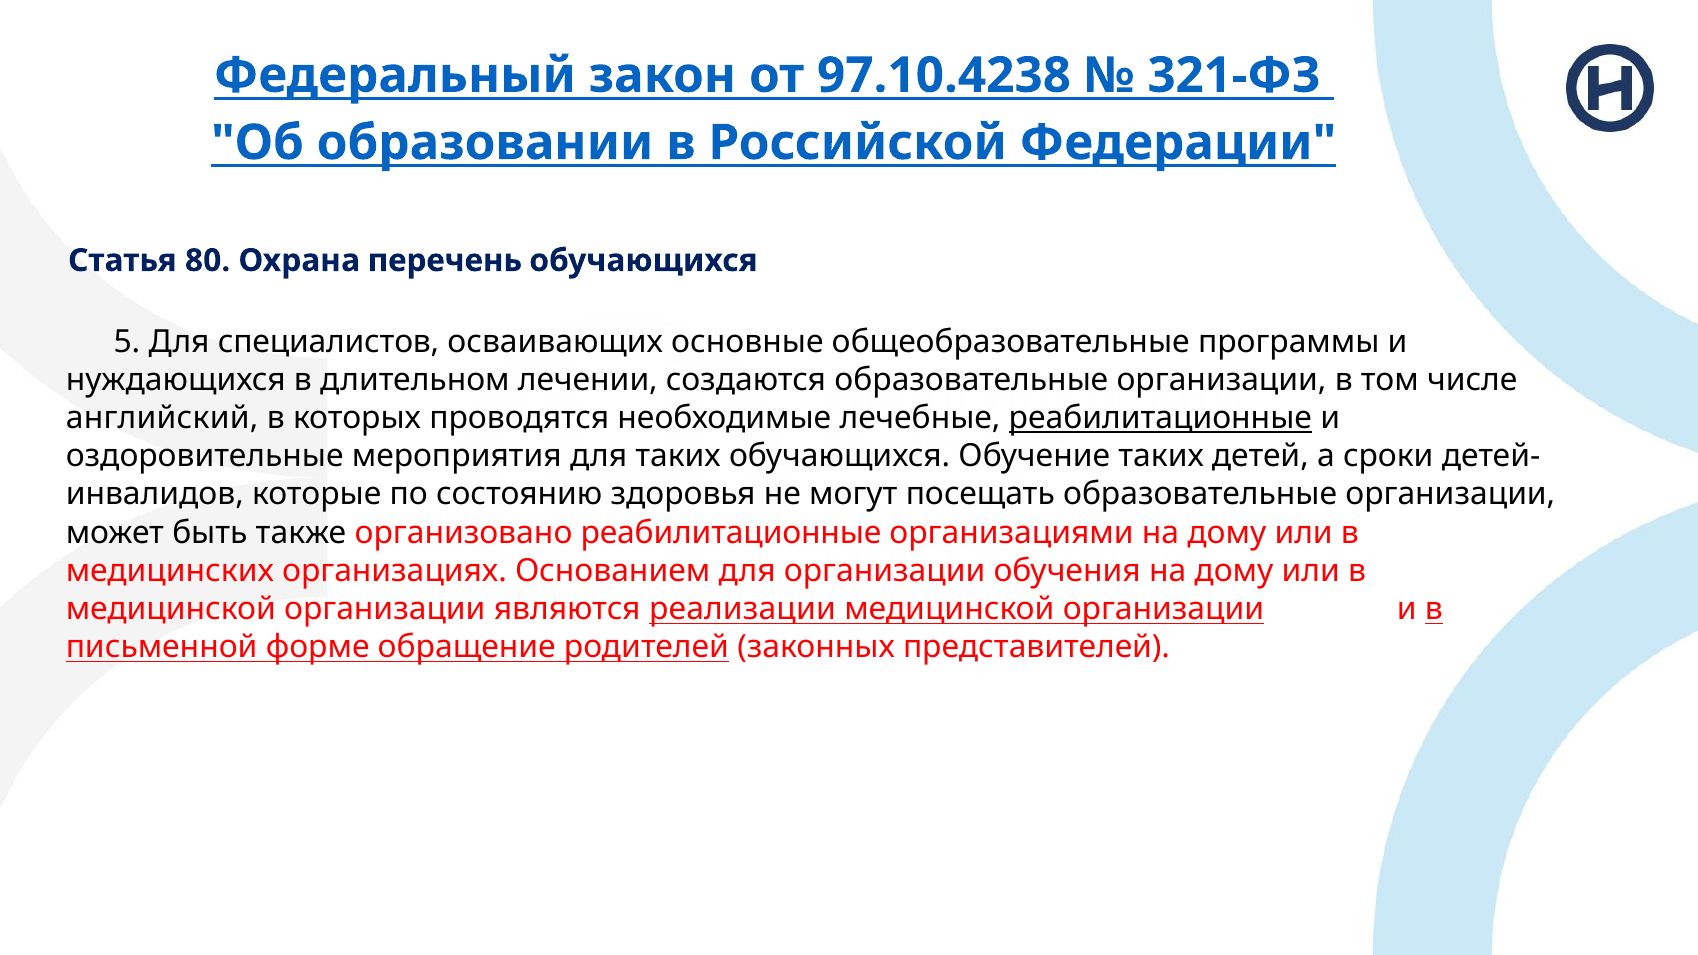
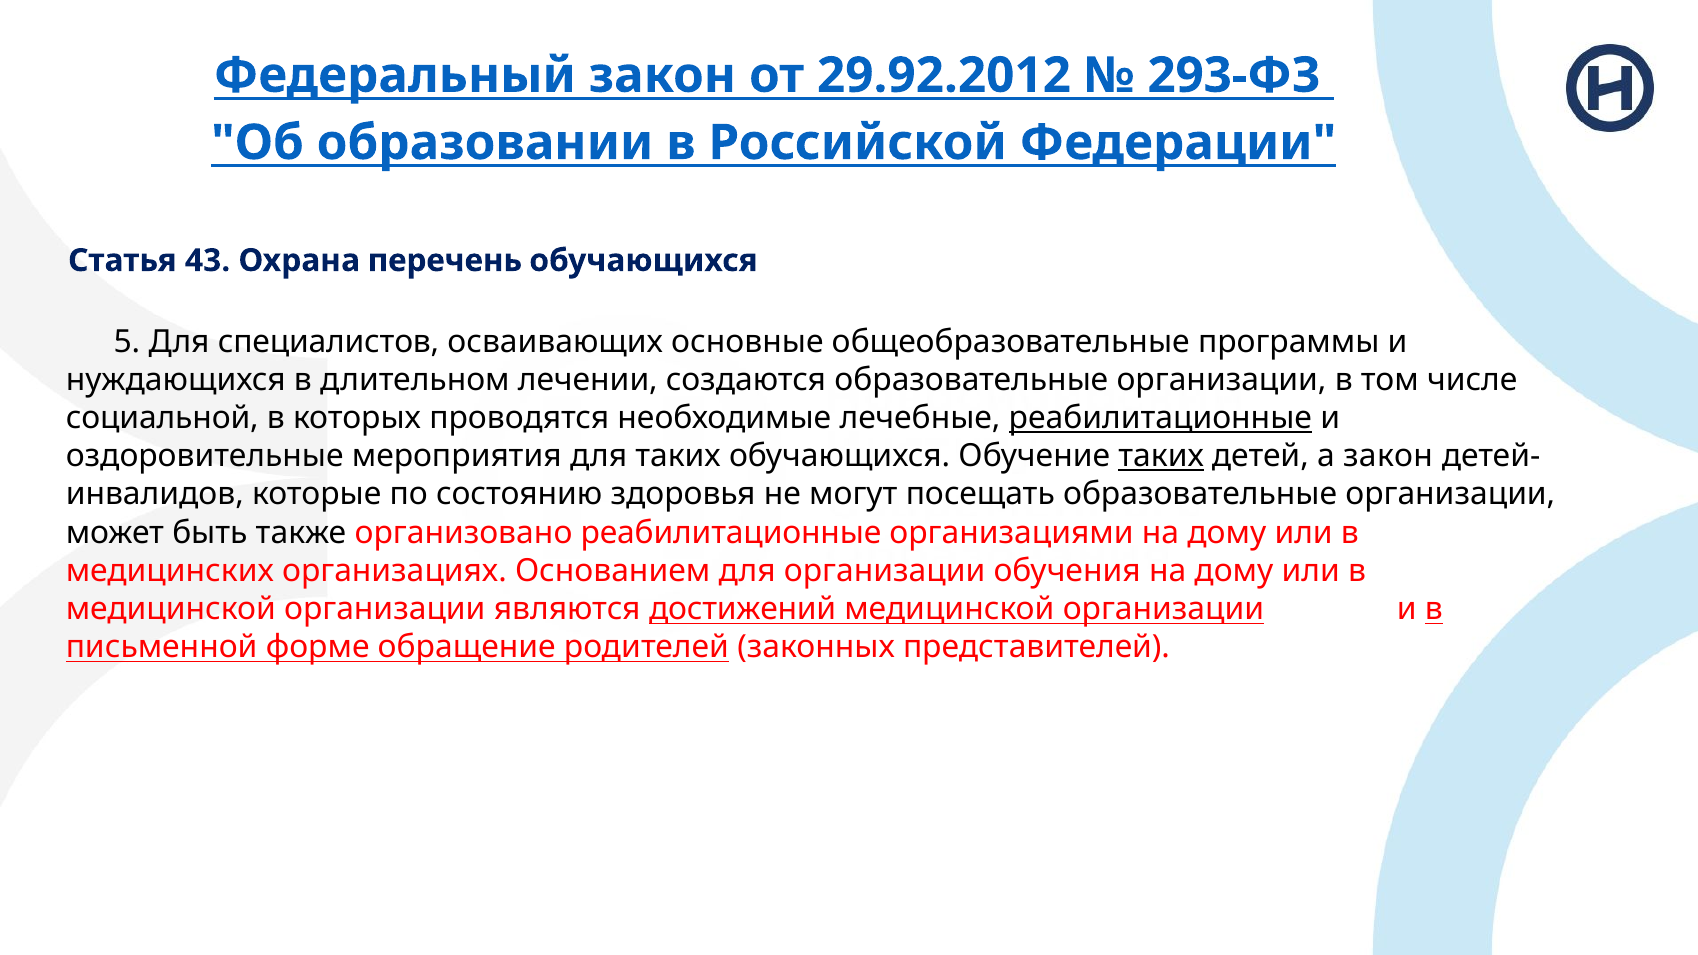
97.10.4238: 97.10.4238 -> 29.92.2012
321-ФЗ: 321-ФЗ -> 293-ФЗ
80: 80 -> 43
английский: английский -> социальной
таких at (1161, 456) underline: none -> present
а сроки: сроки -> закон
реализации: реализации -> достижений
